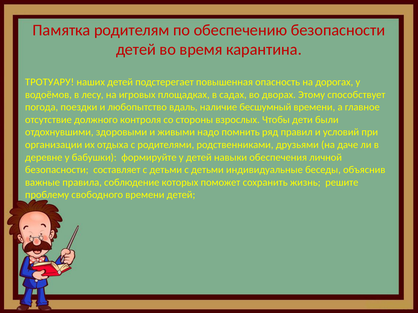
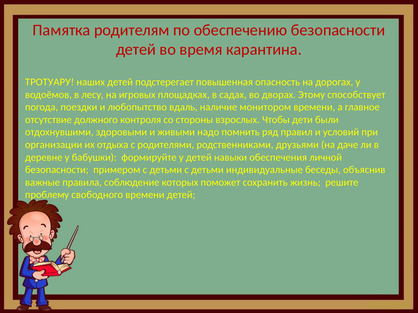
бесшумный: бесшумный -> монитором
составляет: составляет -> примером
